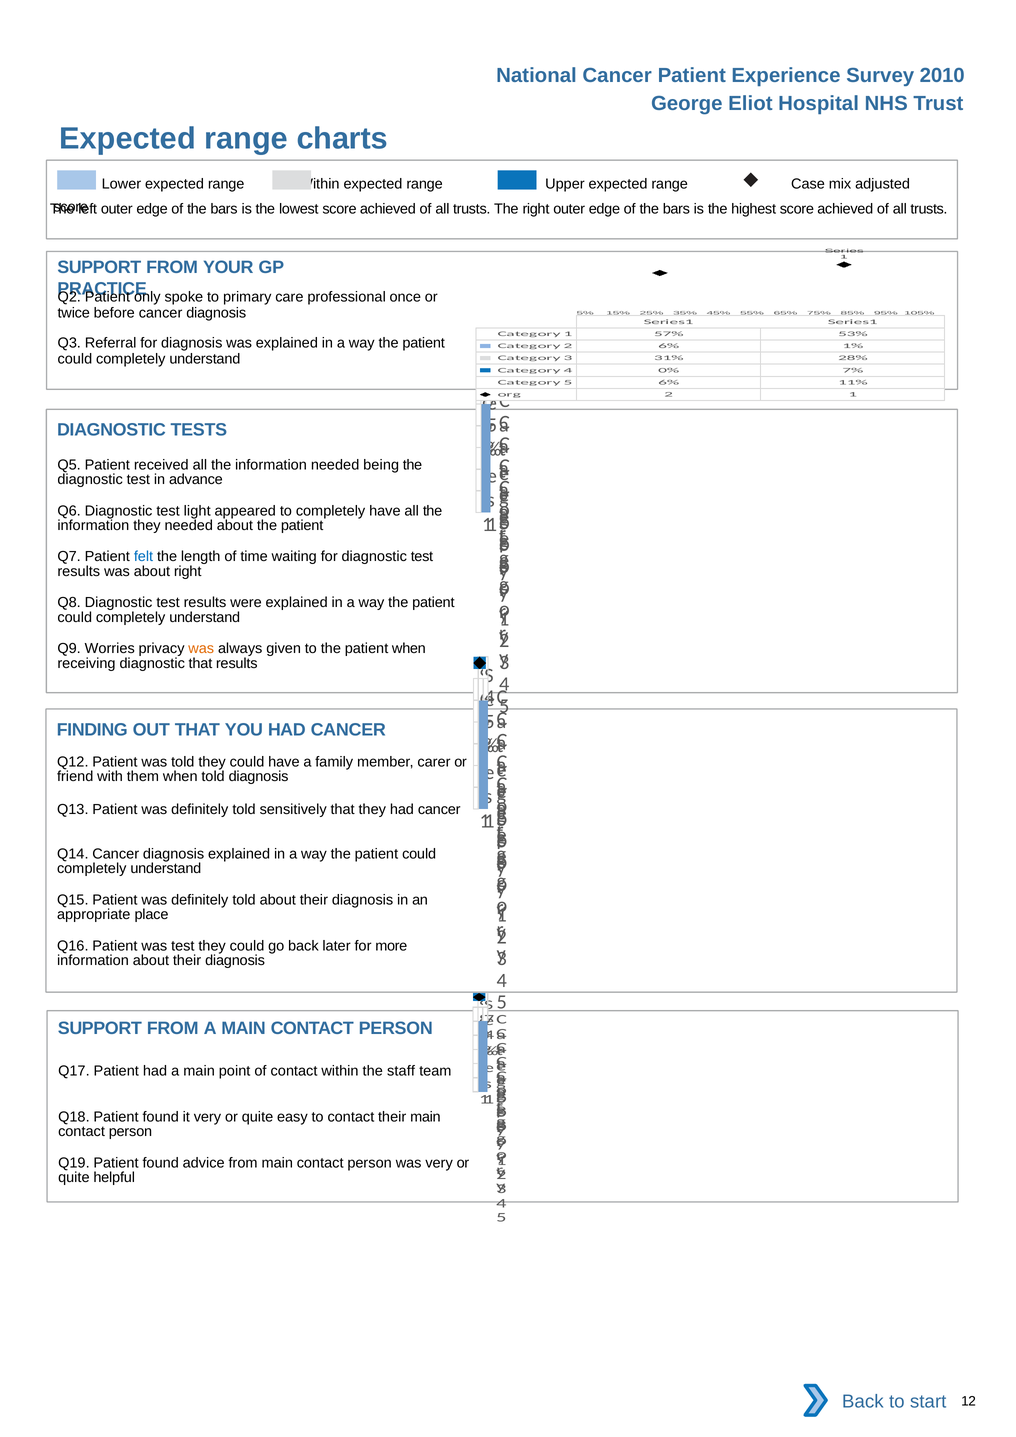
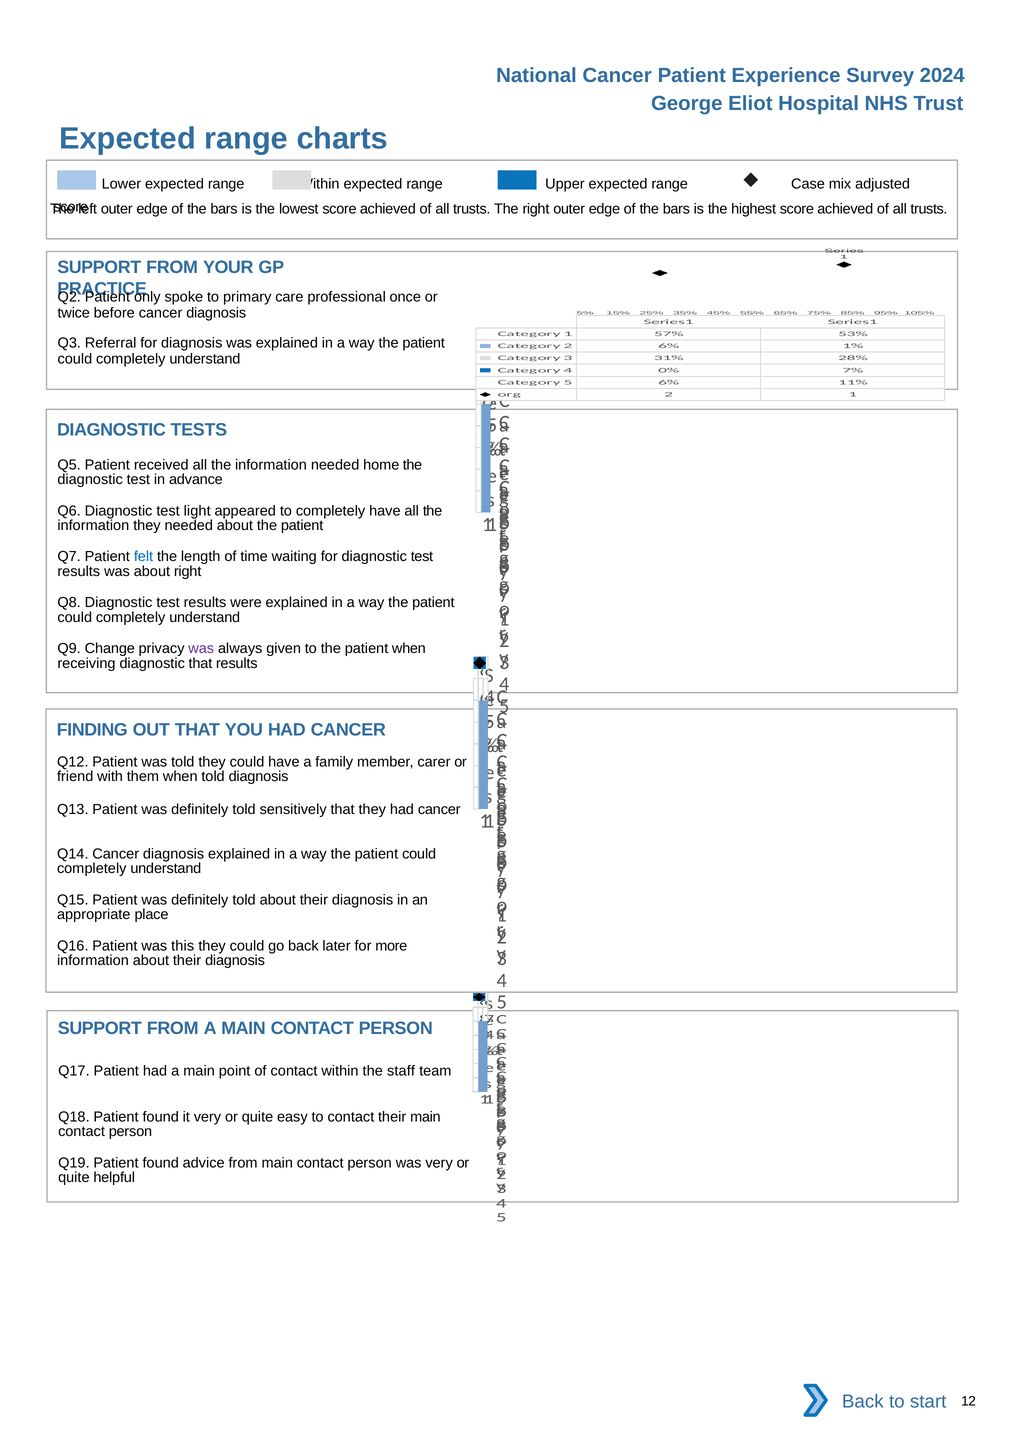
2010: 2010 -> 2024
being: being -> home
Worries: Worries -> Change
was at (201, 649) colour: orange -> purple
was test: test -> this
